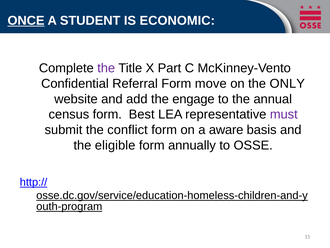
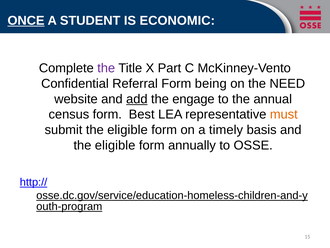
move: move -> being
ONLY: ONLY -> NEED
add underline: none -> present
must colour: purple -> orange
submit the conflict: conflict -> eligible
aware: aware -> timely
